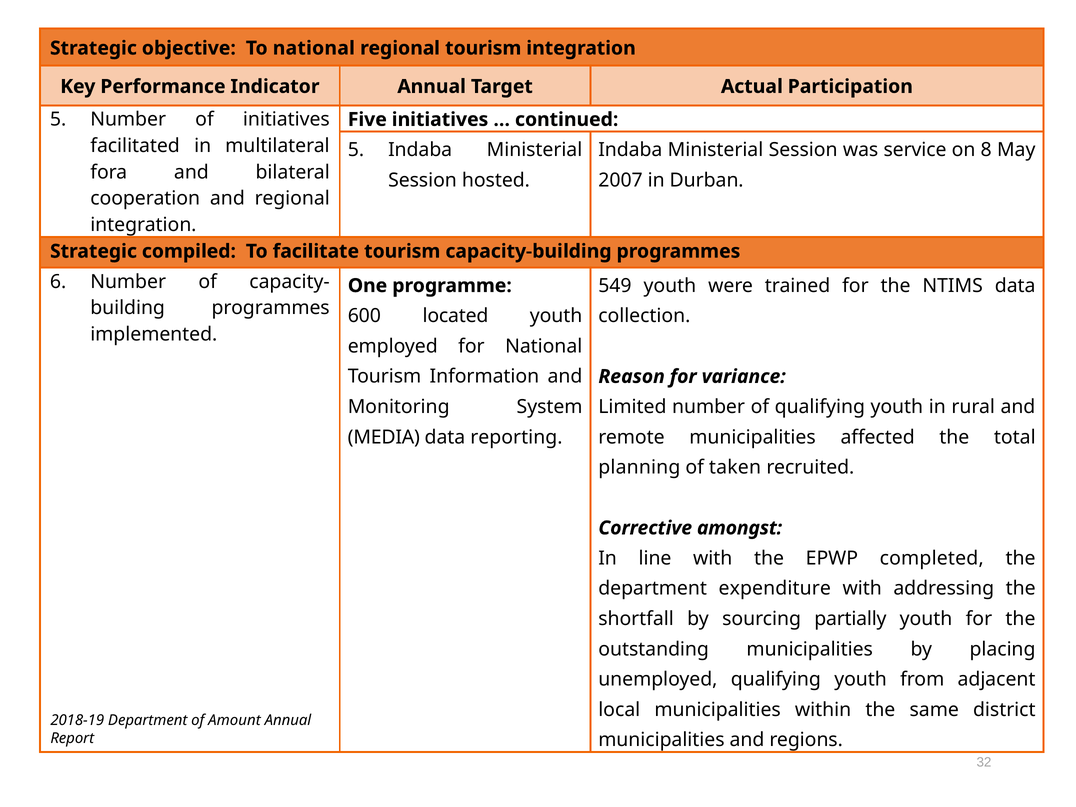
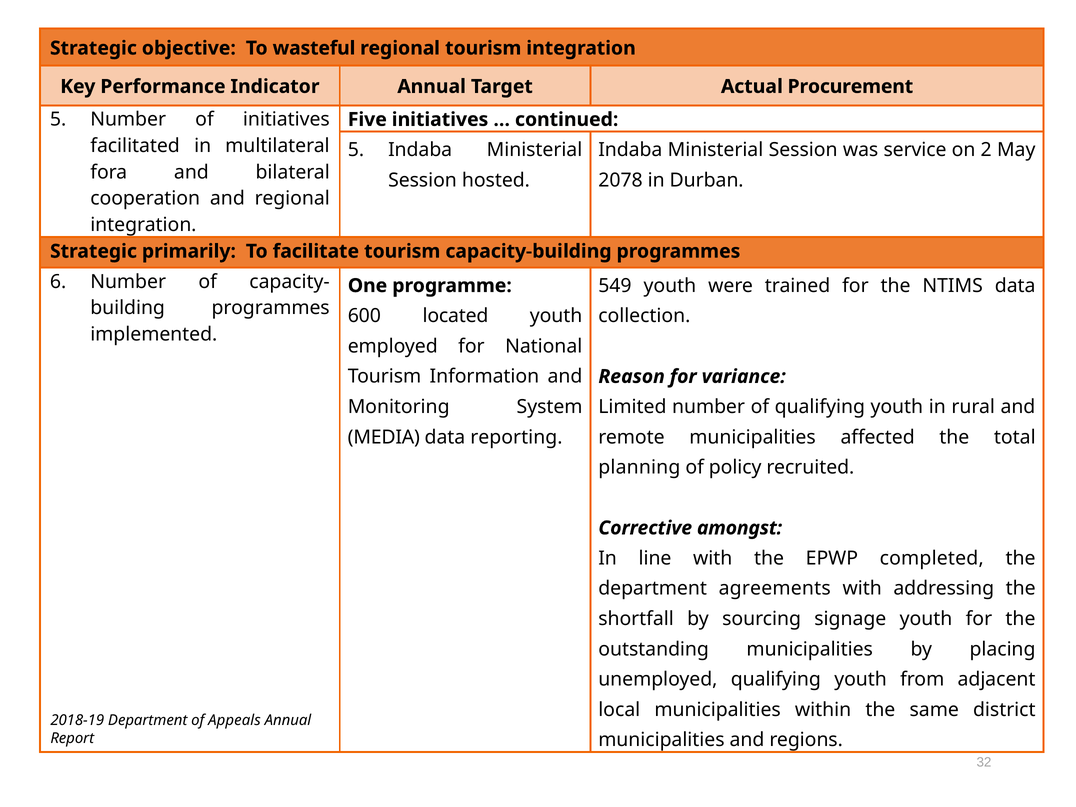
To national: national -> wasteful
Participation: Participation -> Procurement
8: 8 -> 2
2007: 2007 -> 2078
compiled: compiled -> primarily
taken: taken -> policy
expenditure: expenditure -> agreements
partially: partially -> signage
Amount: Amount -> Appeals
